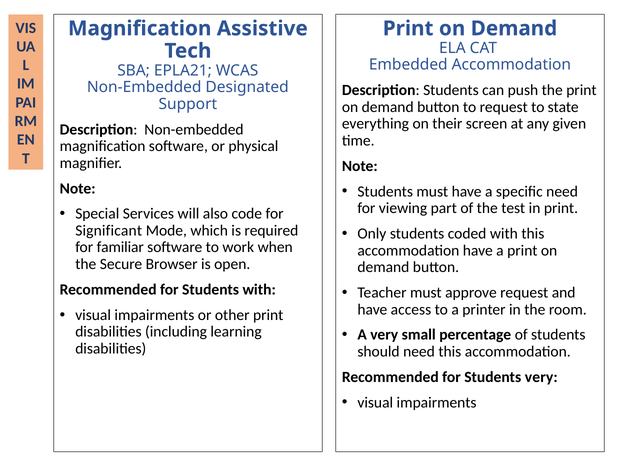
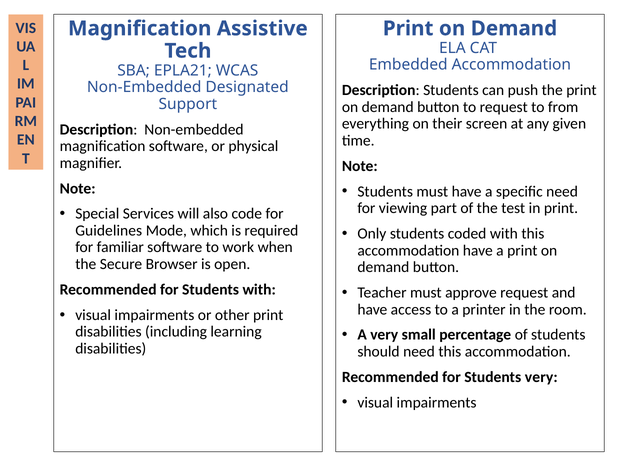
state: state -> from
Significant: Significant -> Guidelines
